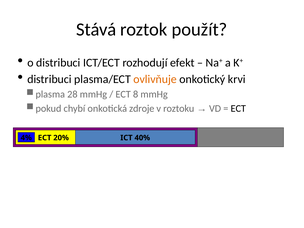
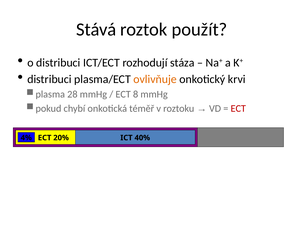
efekt: efekt -> stáza
zdroje: zdroje -> téměř
ECT at (238, 108) colour: black -> red
